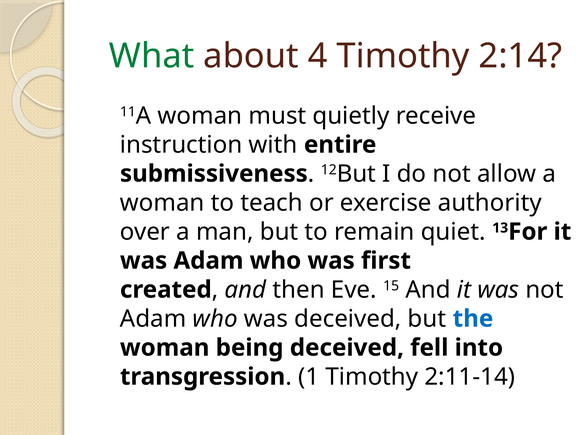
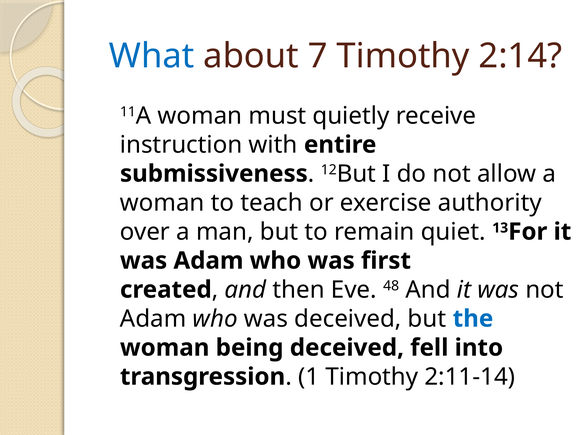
What colour: green -> blue
4: 4 -> 7
15: 15 -> 48
